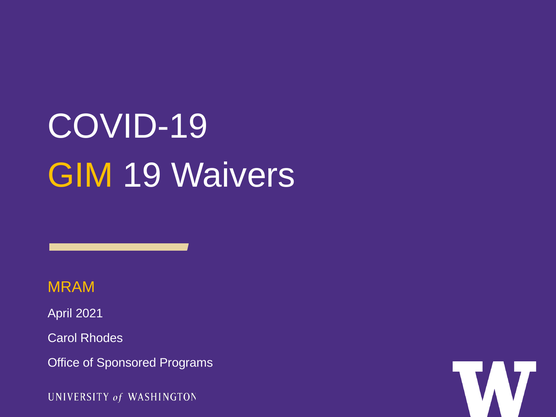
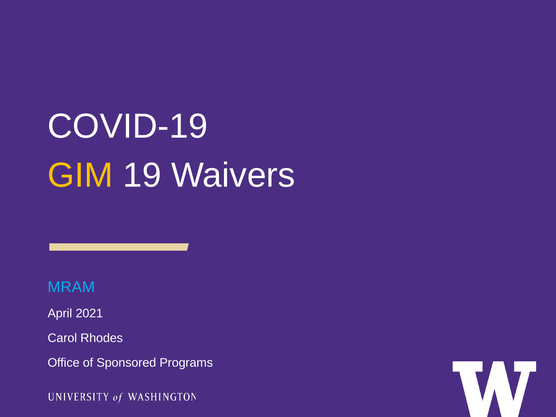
MRAM colour: yellow -> light blue
